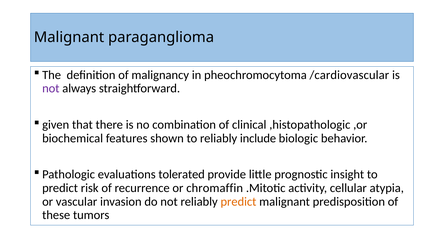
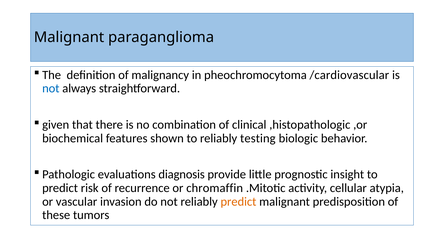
not at (51, 88) colour: purple -> blue
include: include -> testing
tolerated: tolerated -> diagnosis
